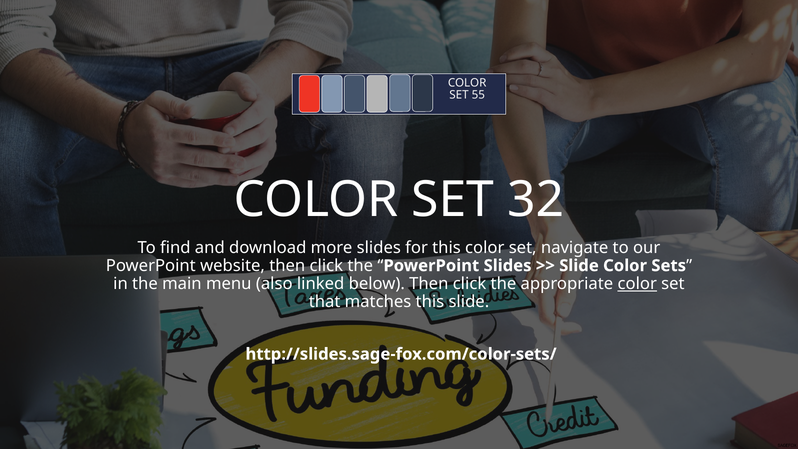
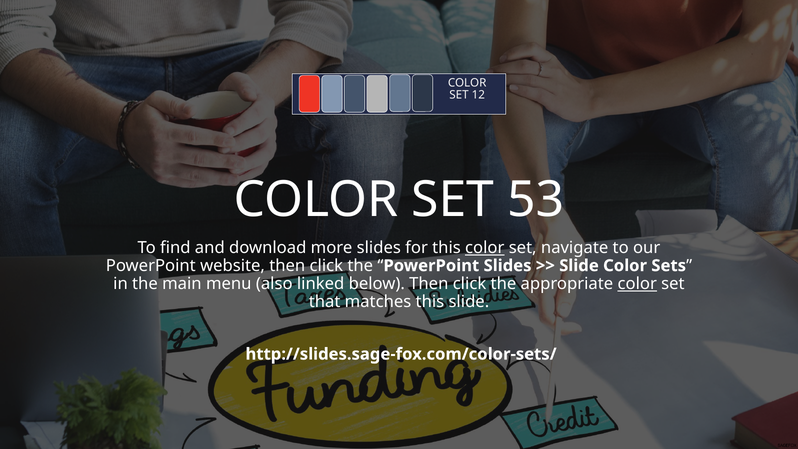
55: 55 -> 12
32: 32 -> 53
color at (485, 248) underline: none -> present
